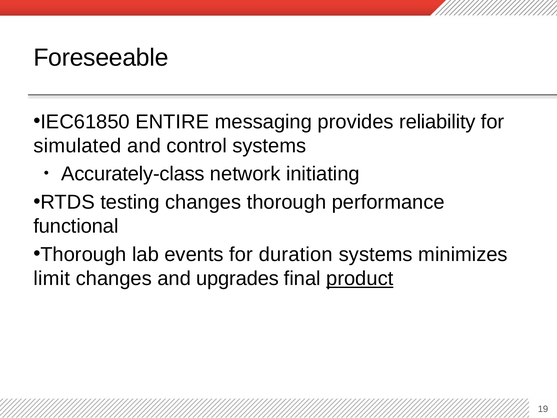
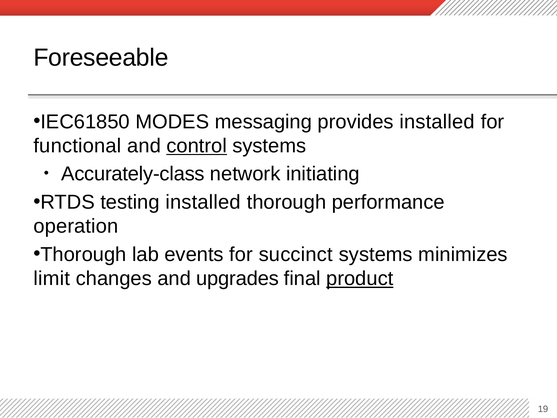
ENTIRE: ENTIRE -> MODES
provides reliability: reliability -> installed
simulated: simulated -> functional
control underline: none -> present
testing changes: changes -> installed
functional: functional -> operation
duration: duration -> succinct
